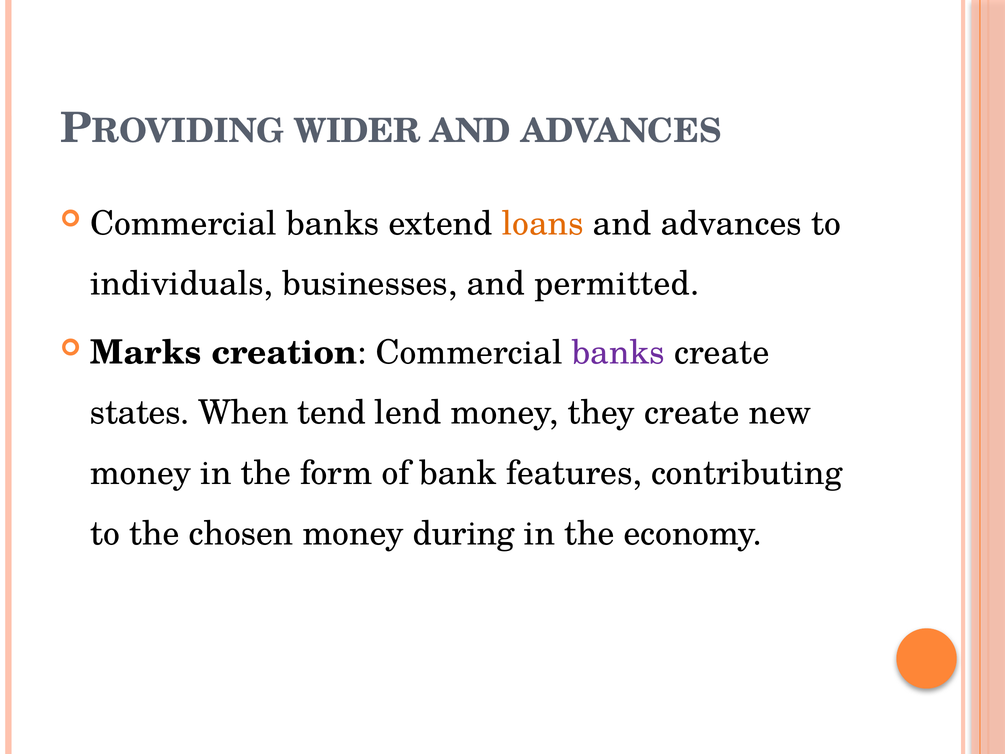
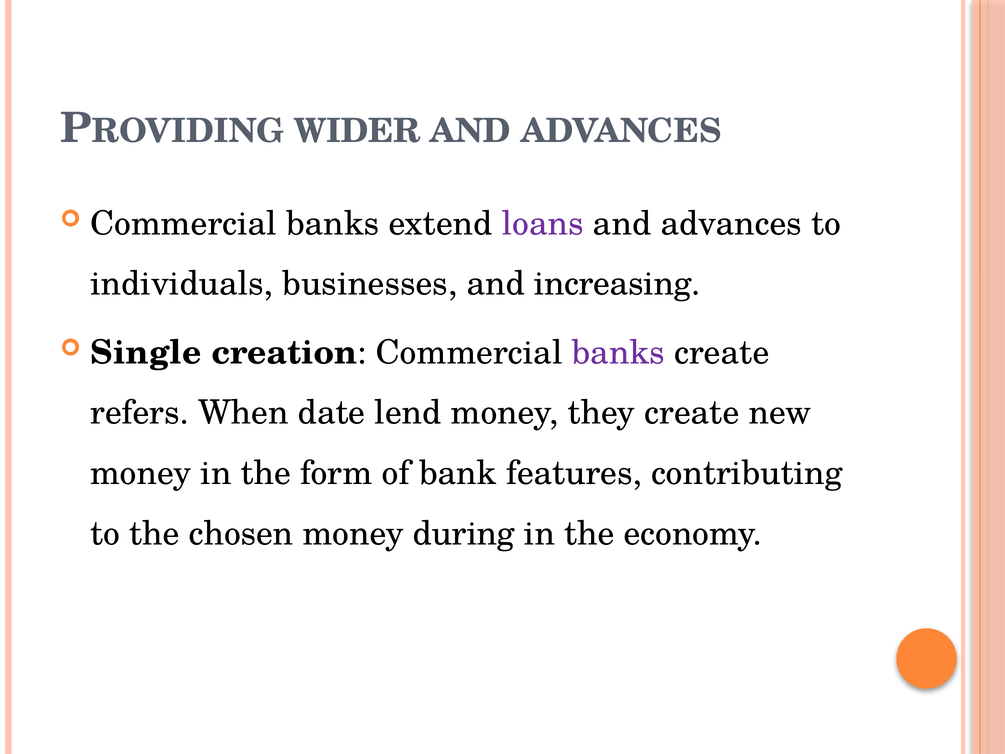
loans colour: orange -> purple
permitted: permitted -> increasing
Marks: Marks -> Single
states: states -> refers
tend: tend -> date
